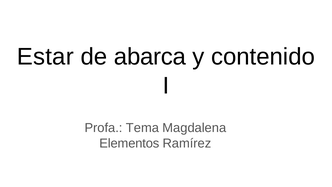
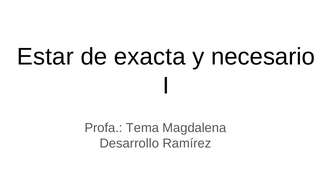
abarca: abarca -> exacta
contenido: contenido -> necesario
Elementos: Elementos -> Desarrollo
